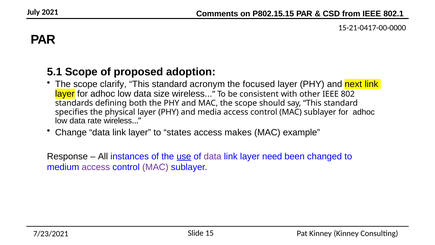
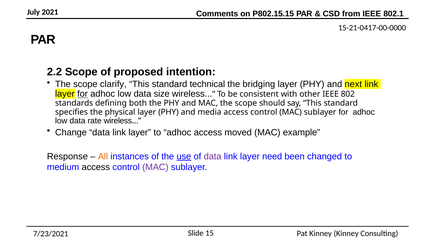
5.1: 5.1 -> 2.2
adoption: adoption -> intention
acronym: acronym -> technical
focused: focused -> bridging
for at (83, 94) underline: none -> present
to states: states -> adhoc
makes: makes -> moved
All colour: black -> orange
access at (96, 167) colour: purple -> black
